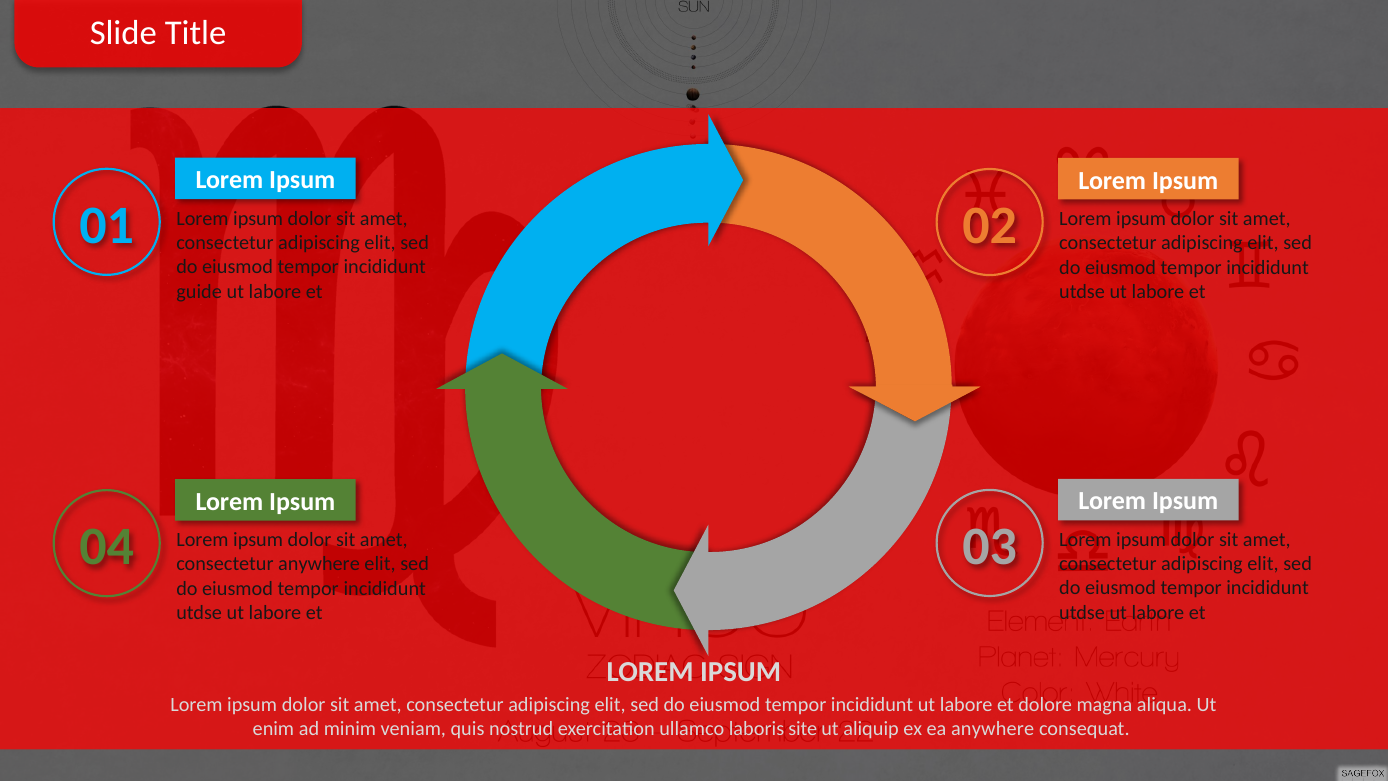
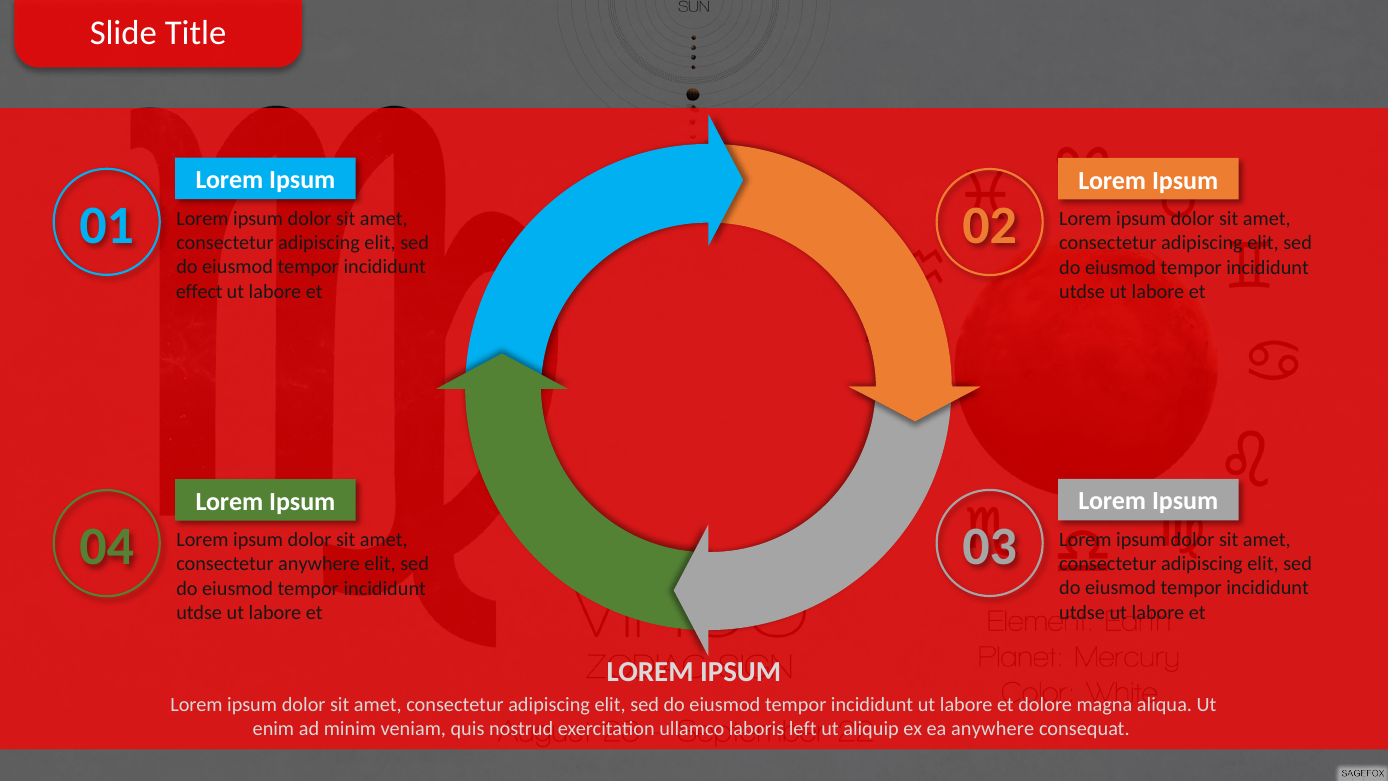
guide: guide -> effect
site: site -> left
